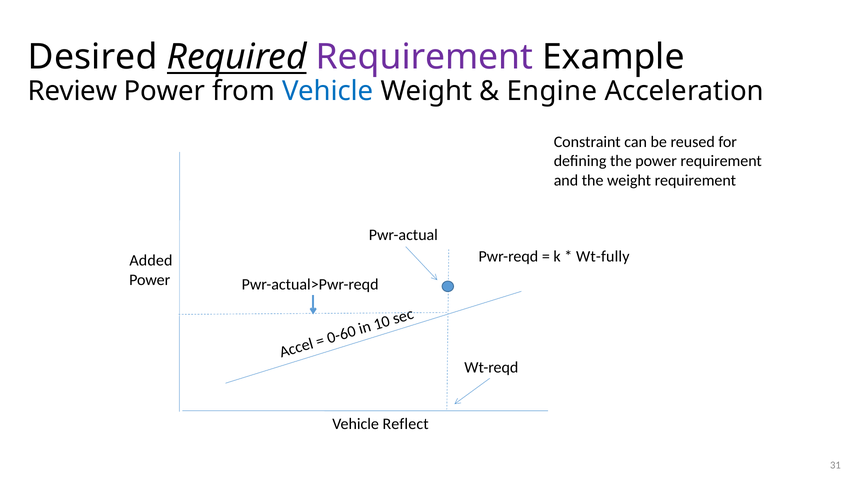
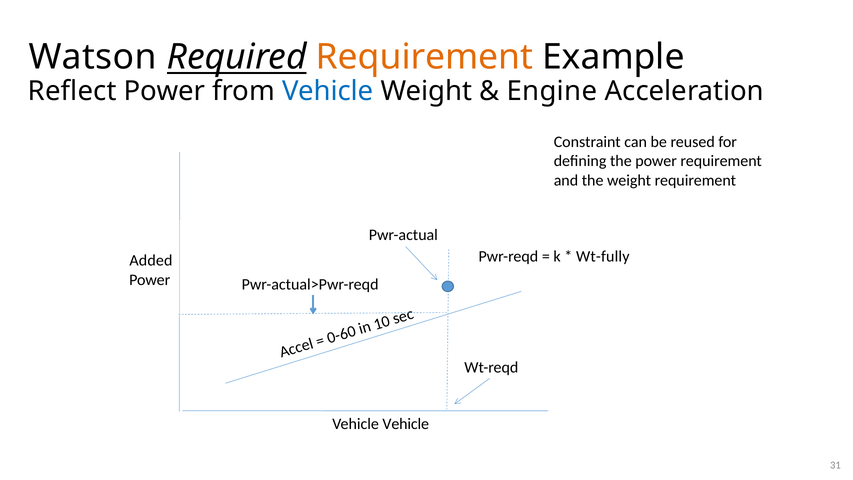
Desired: Desired -> Watson
Requirement at (424, 57) colour: purple -> orange
Review: Review -> Reflect
Vehicle Reflect: Reflect -> Vehicle
